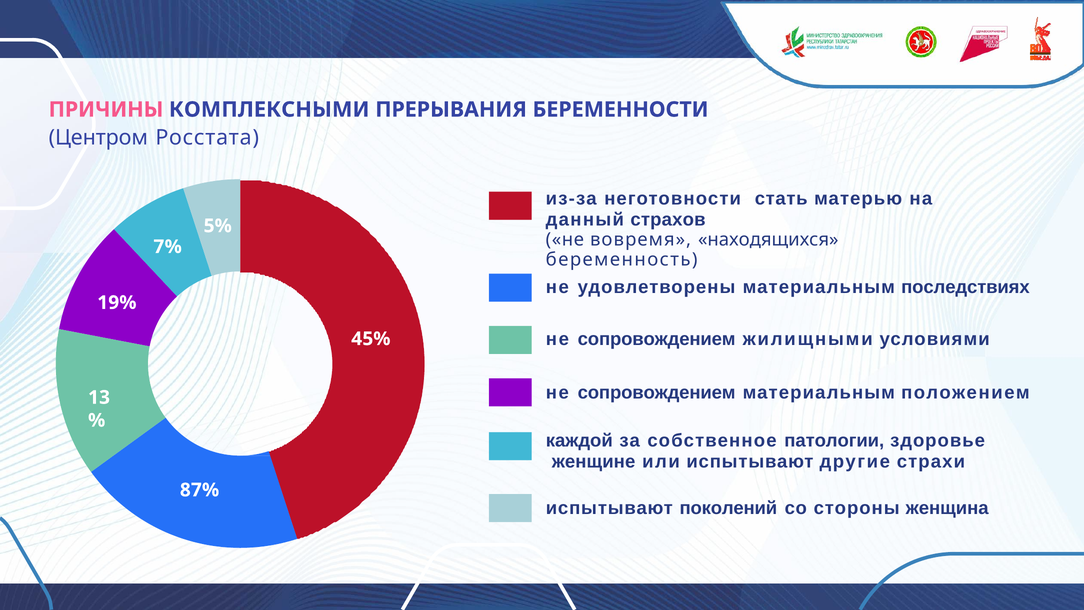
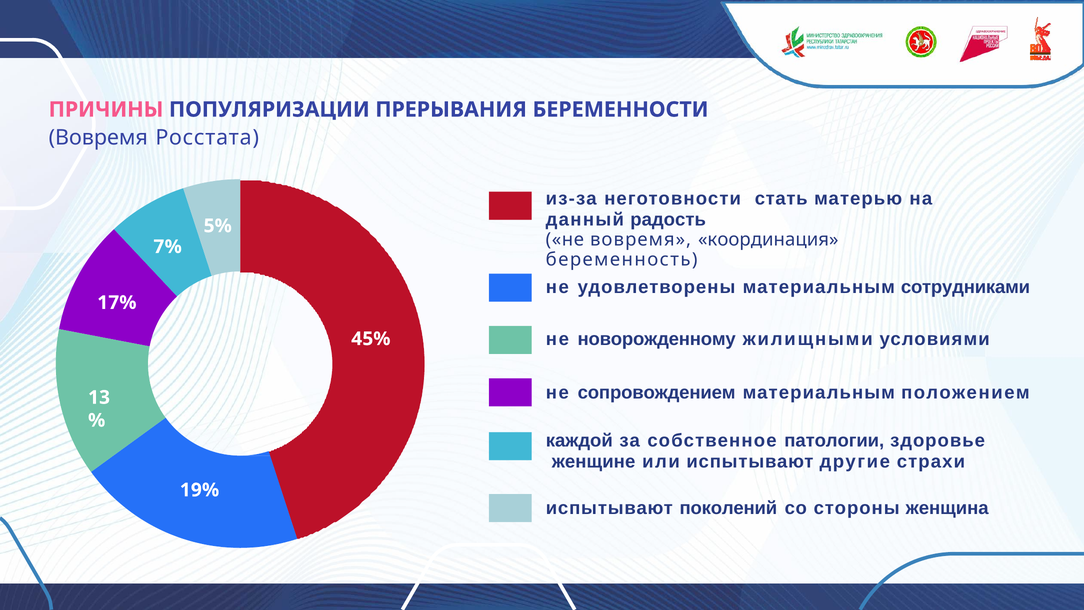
КОМПЛЕКСНЫМИ: КОМПЛЕКСНЫМИ -> ПОПУЛЯРИЗАЦИИ
Центром at (98, 138): Центром -> Вовремя
страхов: страхов -> радость
находящихся: находящихся -> координация
последствиях: последствиях -> сотрудниками
19%: 19% -> 17%
сопровождением at (657, 339): сопровождением -> новорожденному
87%: 87% -> 19%
